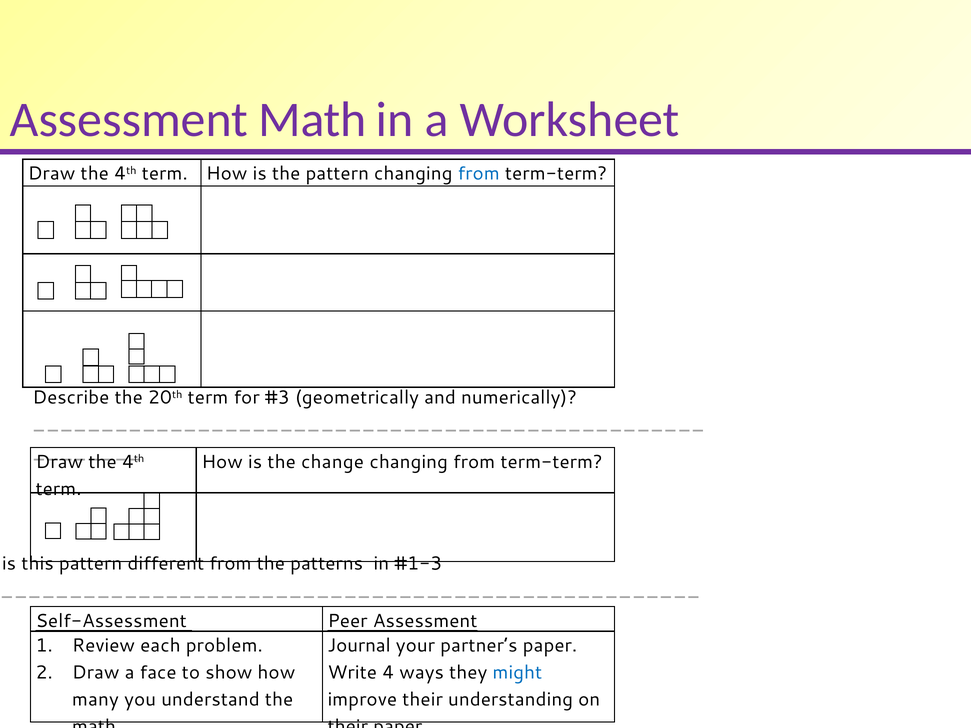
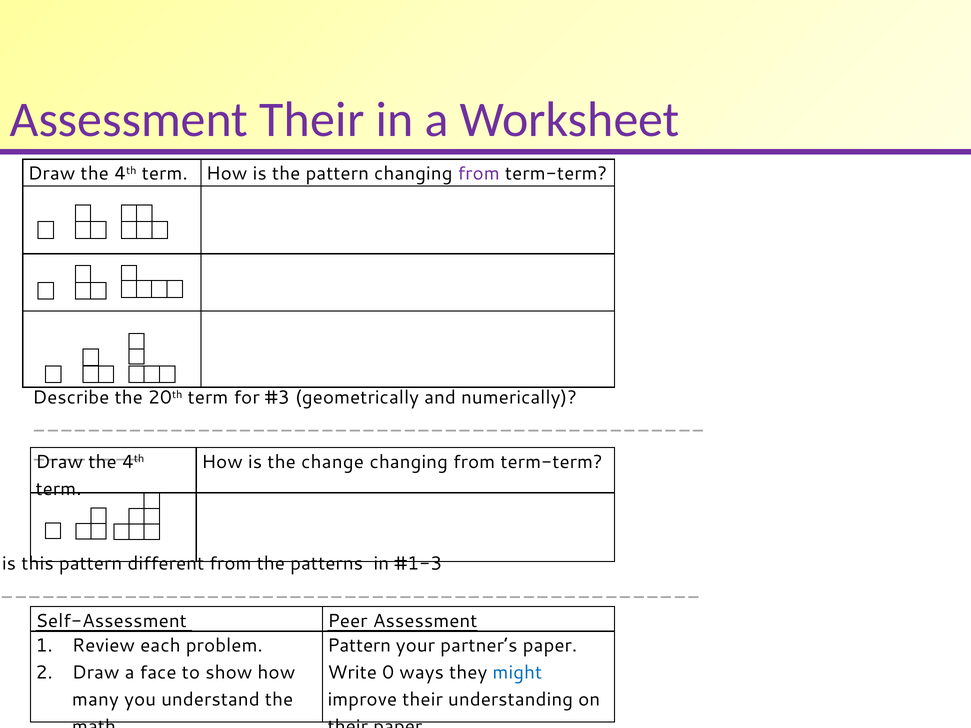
Assessment Math: Math -> Their
from at (479, 174) colour: blue -> purple
Journal at (359, 646): Journal -> Pattern
4: 4 -> 0
